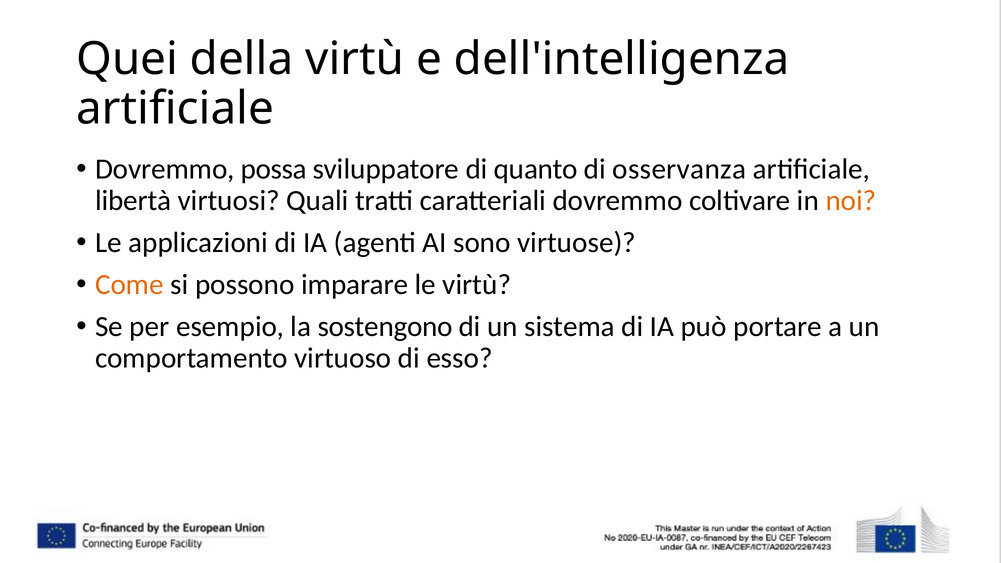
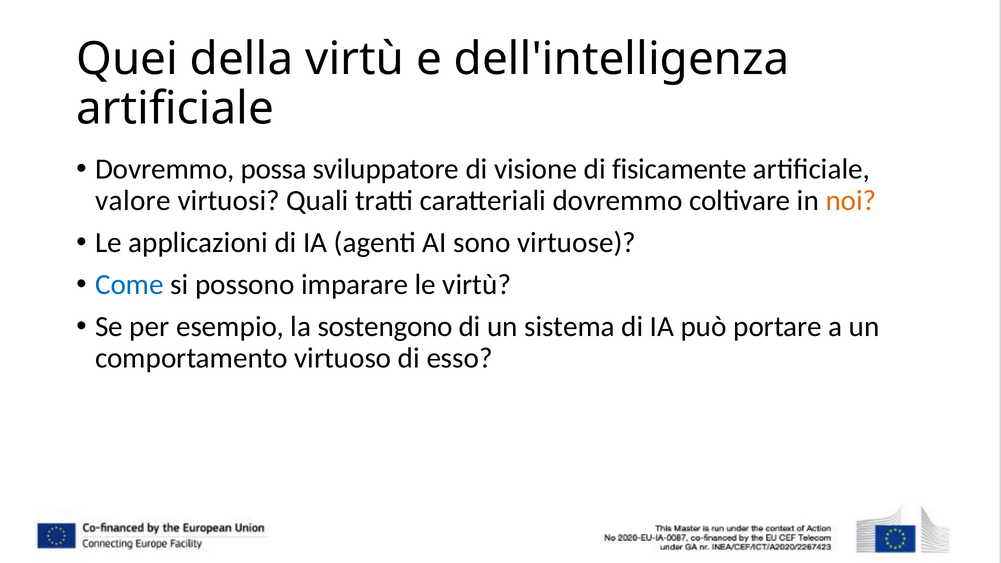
quanto: quanto -> visione
osservanza: osservanza -> fisicamente
libertà: libertà -> valore
Come colour: orange -> blue
